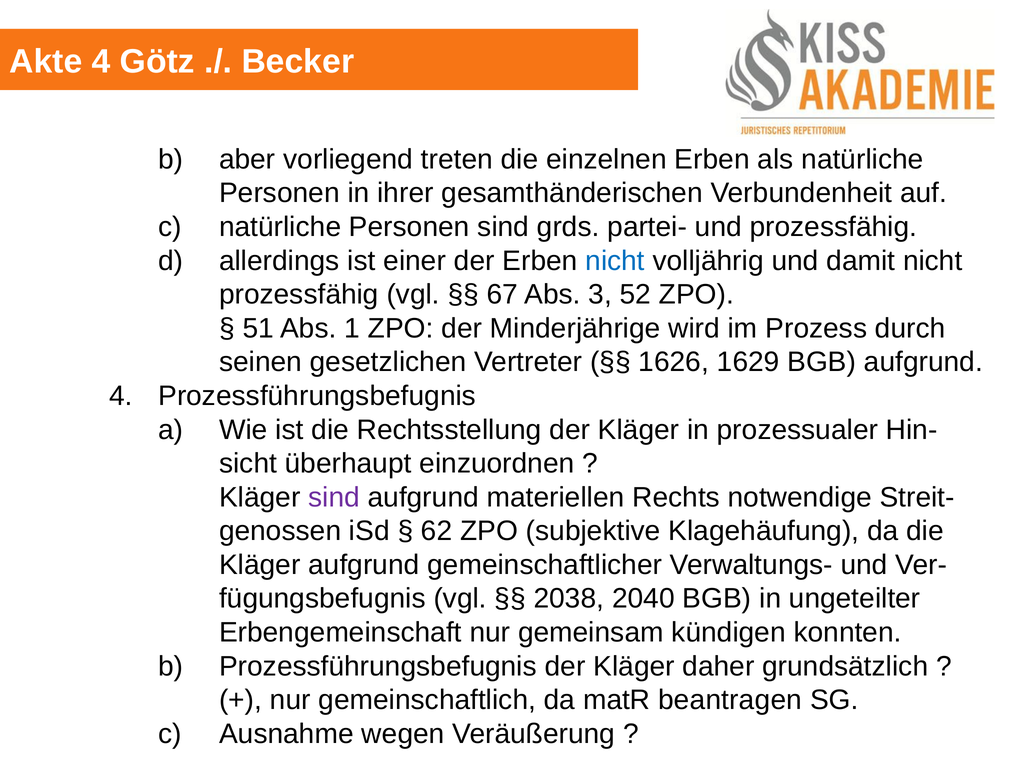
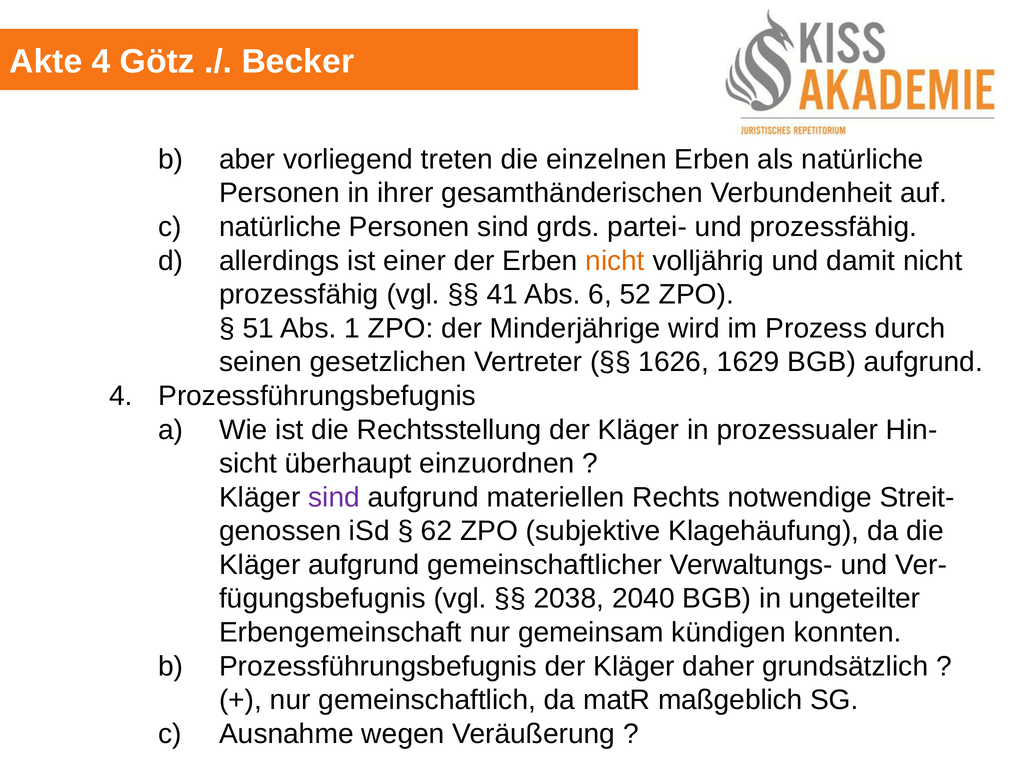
nicht at (615, 261) colour: blue -> orange
67: 67 -> 41
3: 3 -> 6
beantragen: beantragen -> maßgeblich
